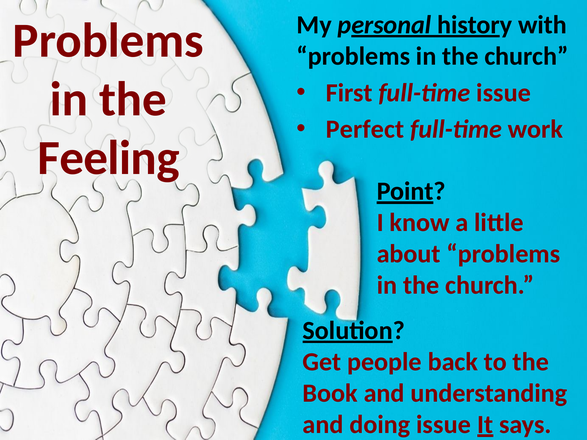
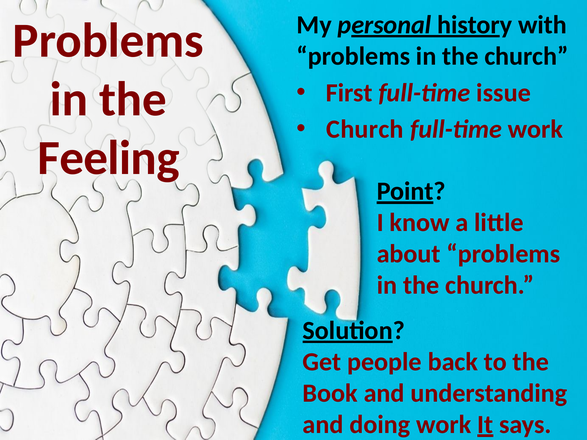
Perfect at (365, 129): Perfect -> Church
doing issue: issue -> work
